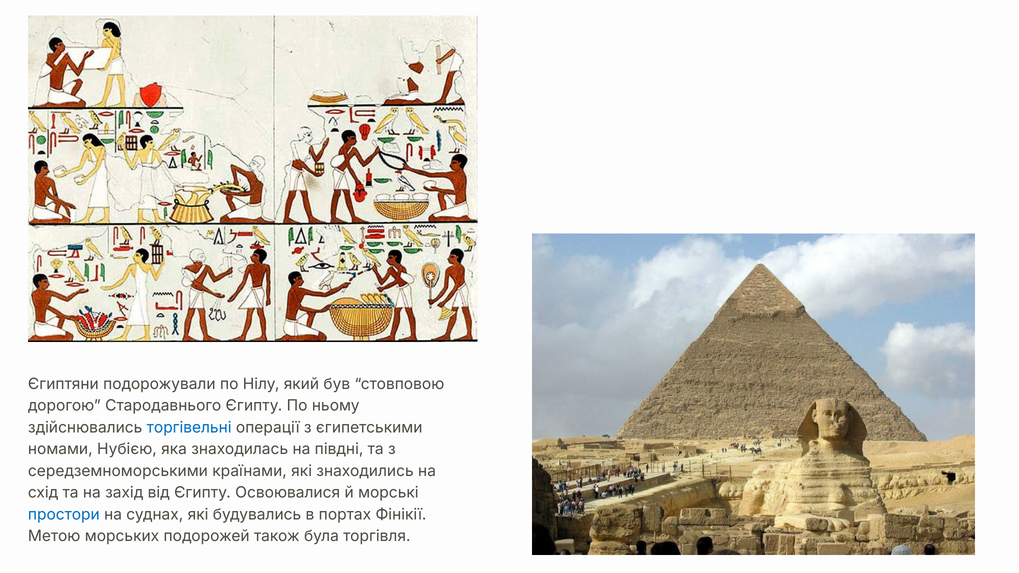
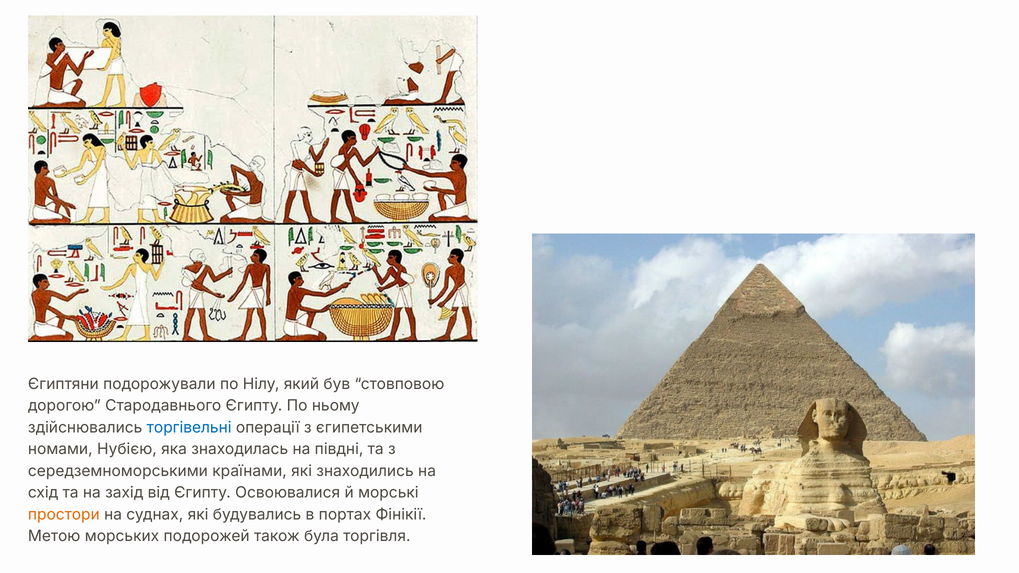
простори colour: blue -> orange
